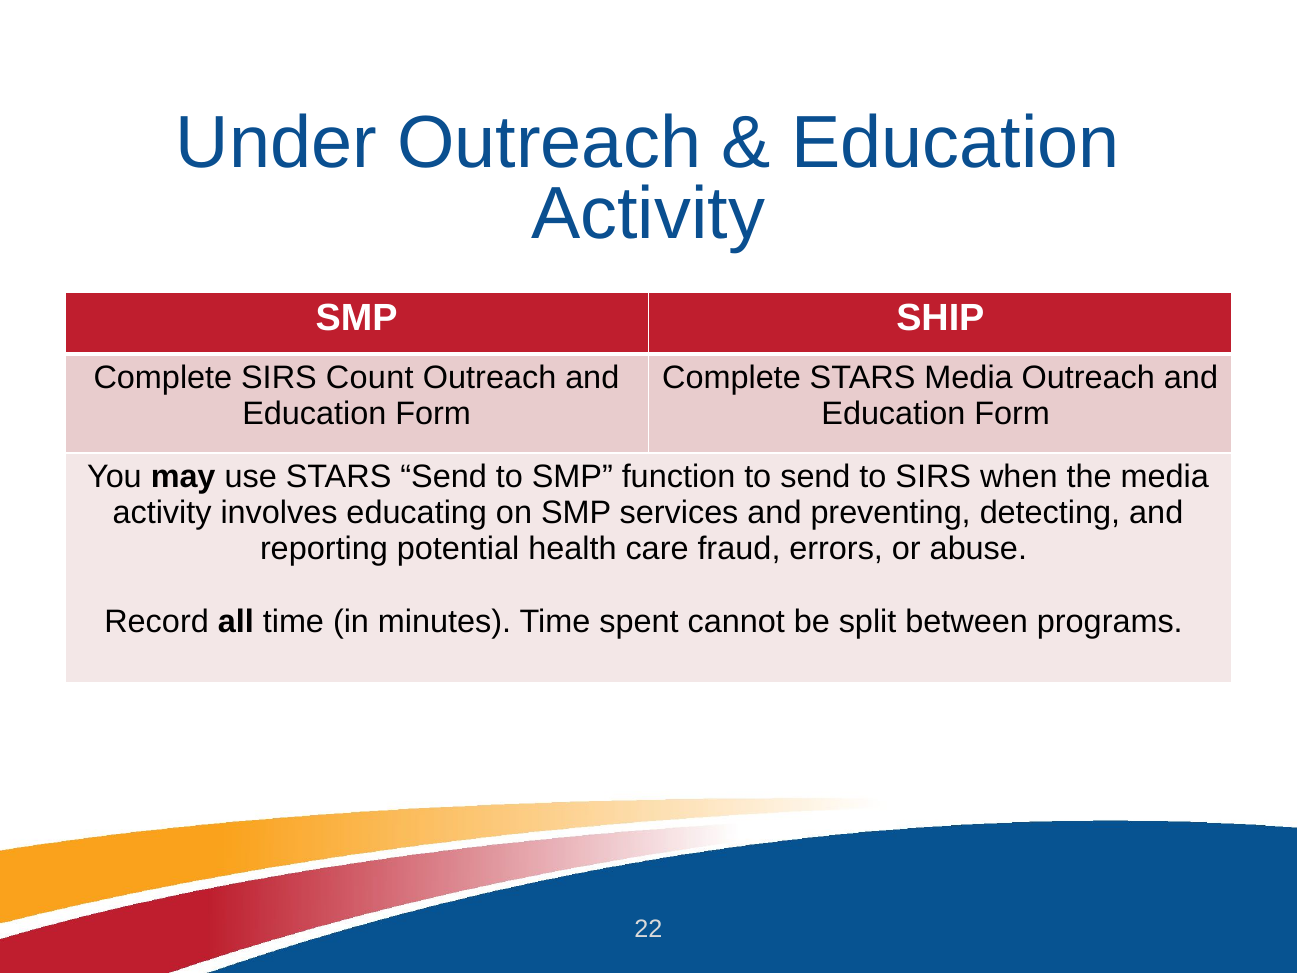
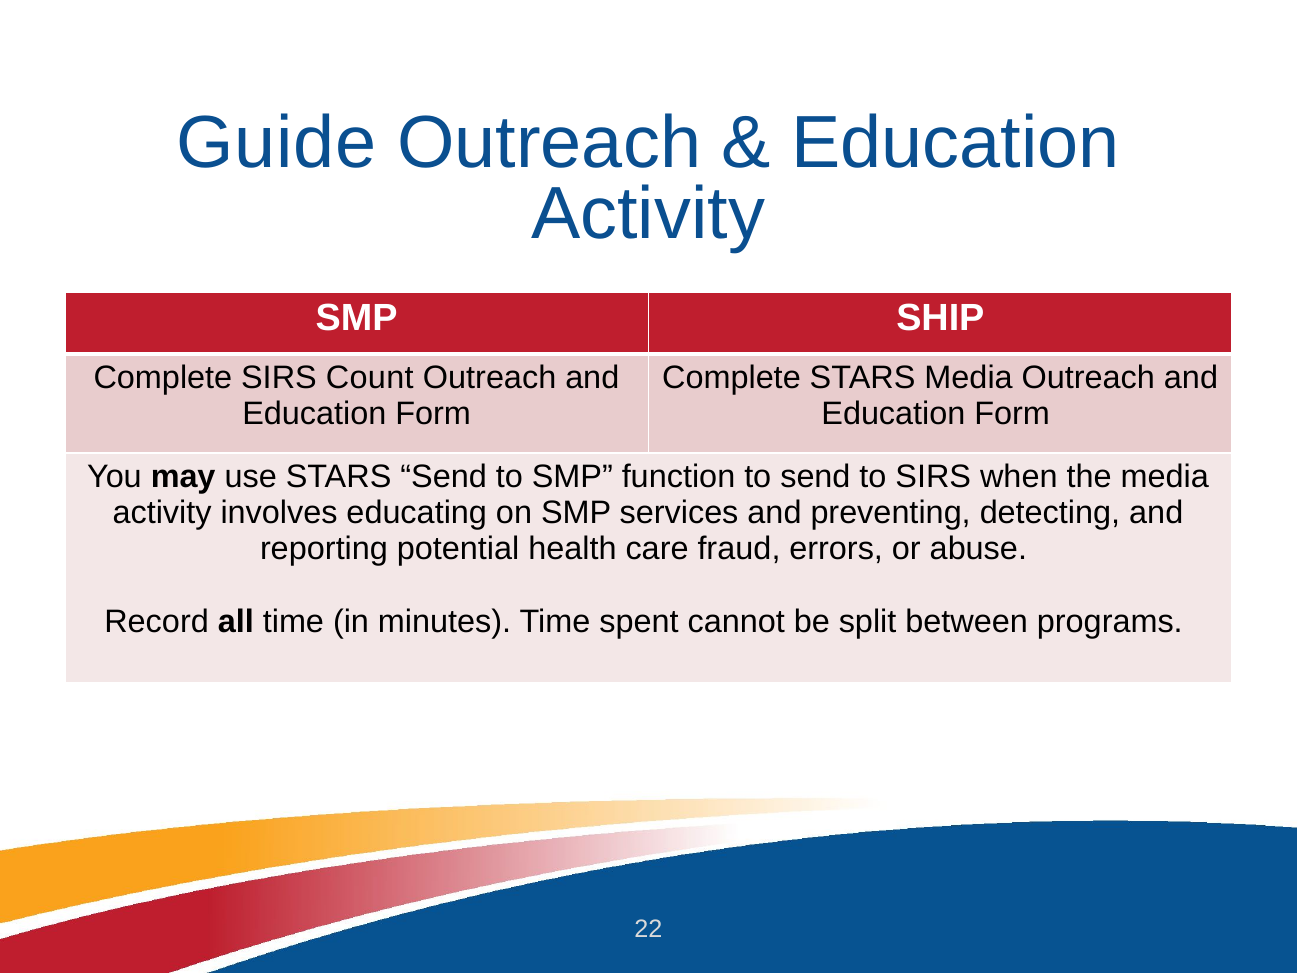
Under: Under -> Guide
